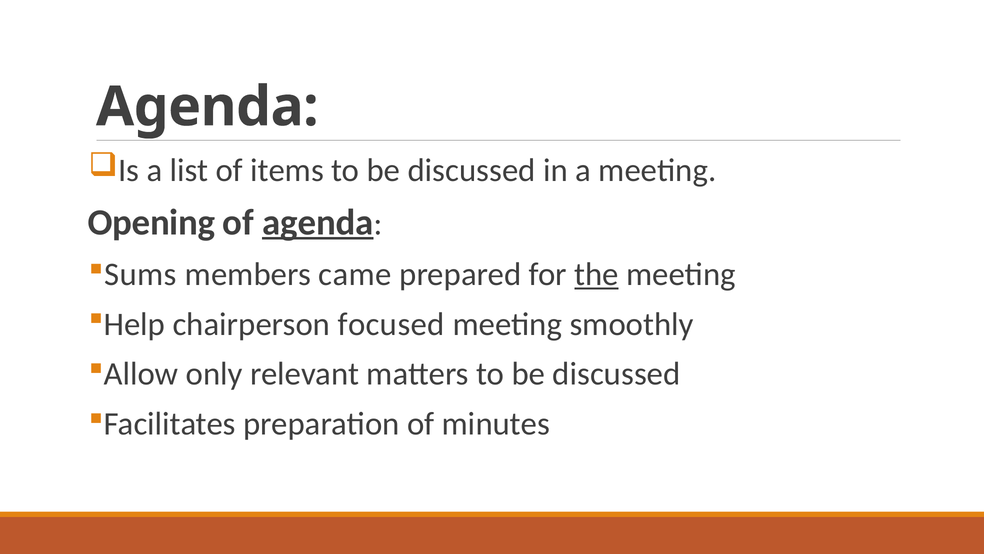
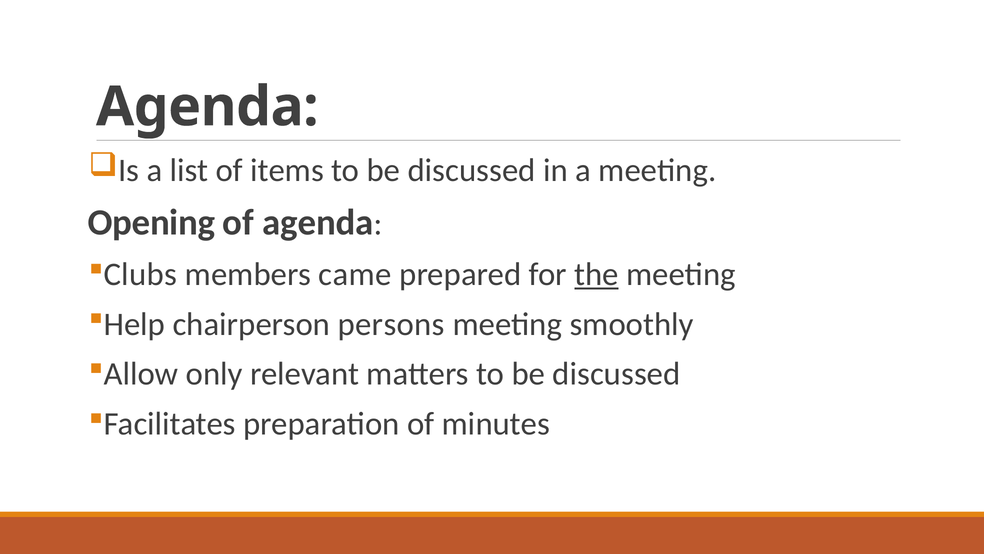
agenda at (318, 222) underline: present -> none
Sums: Sums -> Clubs
focused: focused -> persons
